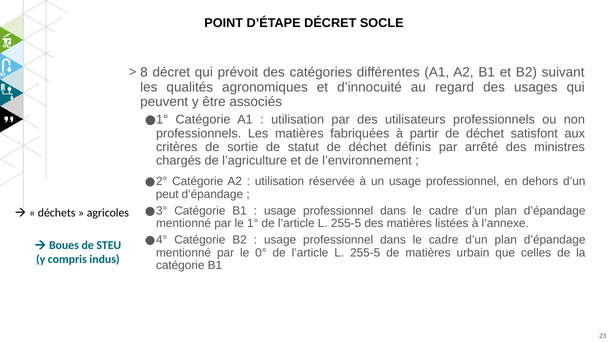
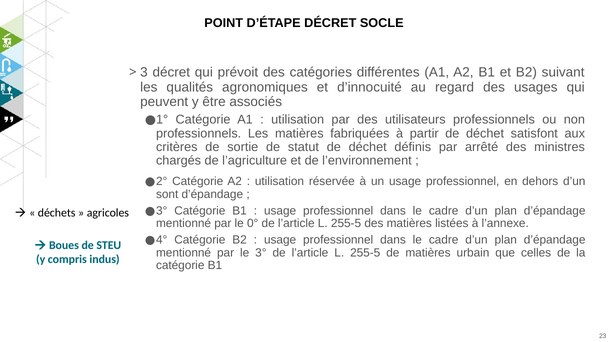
8: 8 -> 3
peut: peut -> sont
1°: 1° -> 0°
0°: 0° -> 3°
